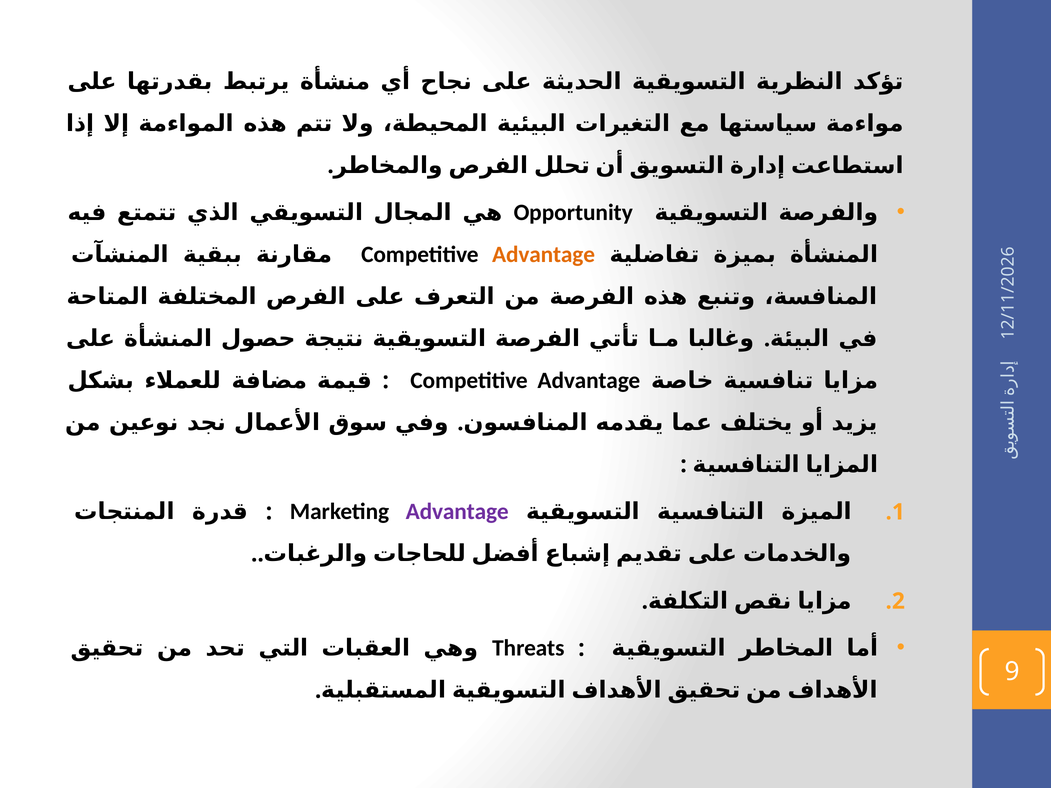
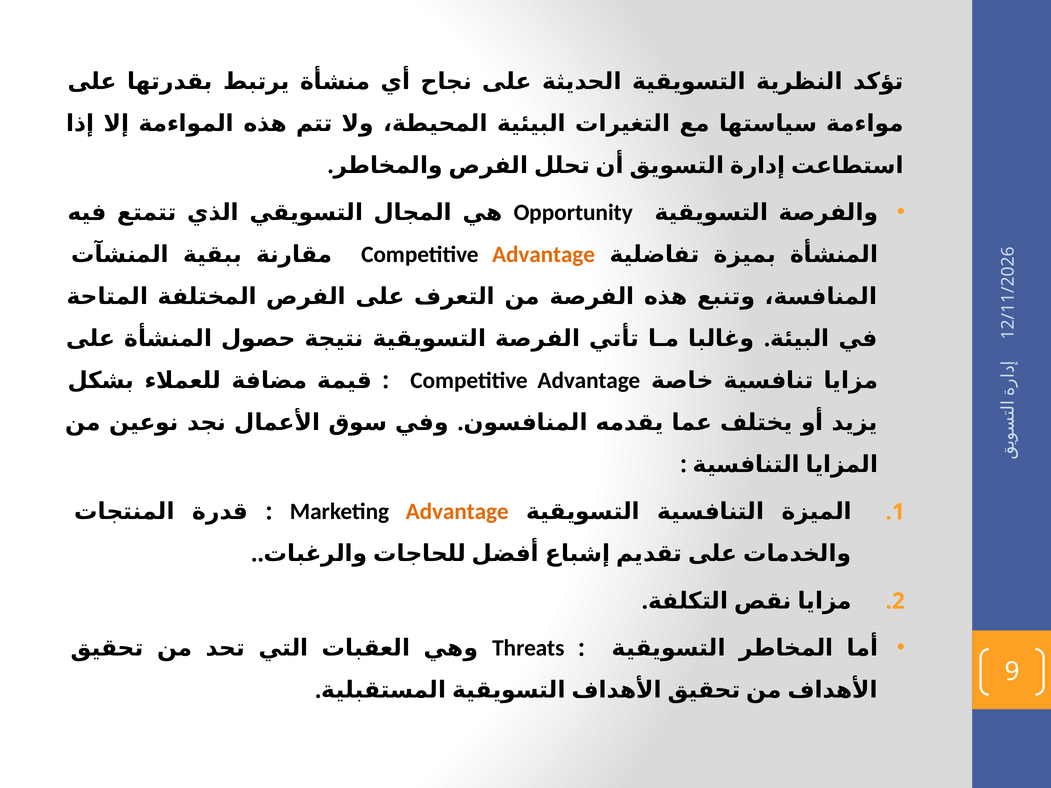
Advantage at (457, 512) colour: purple -> orange
